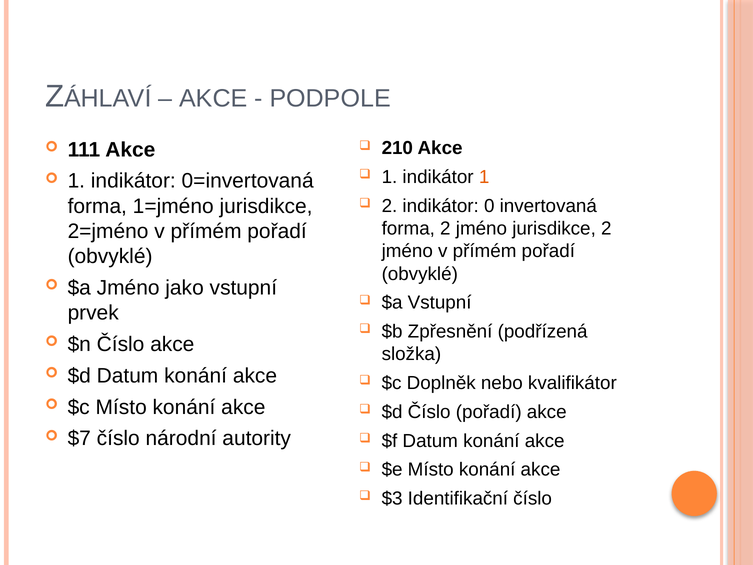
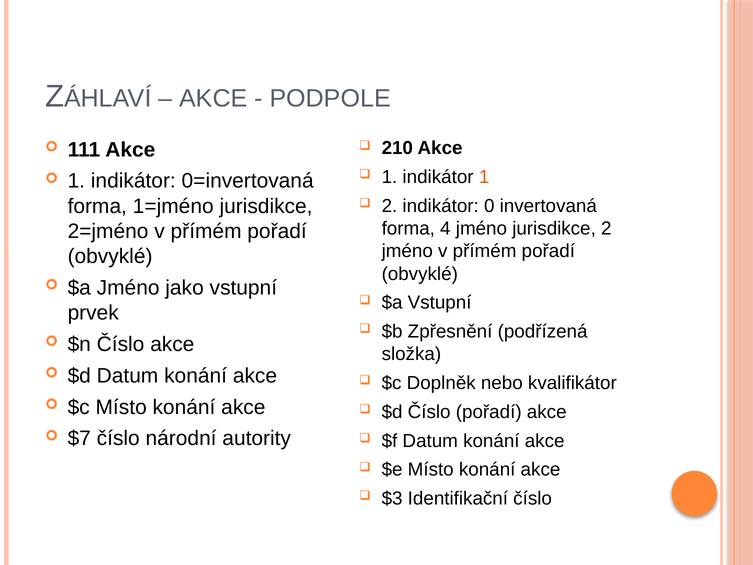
forma 2: 2 -> 4
